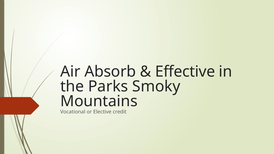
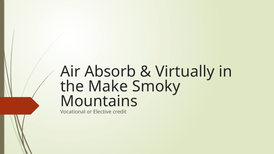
Effective: Effective -> Virtually
Parks: Parks -> Make
